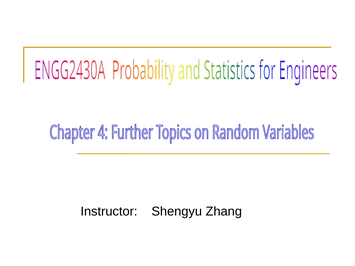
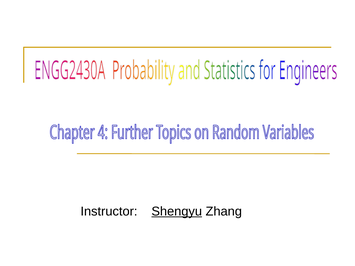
Shengyu underline: none -> present
